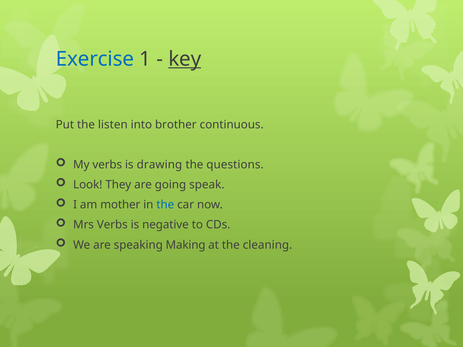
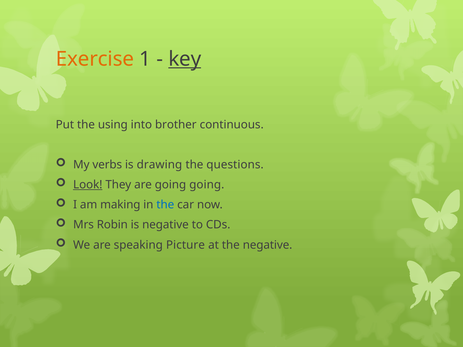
Exercise colour: blue -> orange
listen: listen -> using
Look underline: none -> present
going speak: speak -> going
mother: mother -> making
Mrs Verbs: Verbs -> Robin
Making: Making -> Picture
the cleaning: cleaning -> negative
